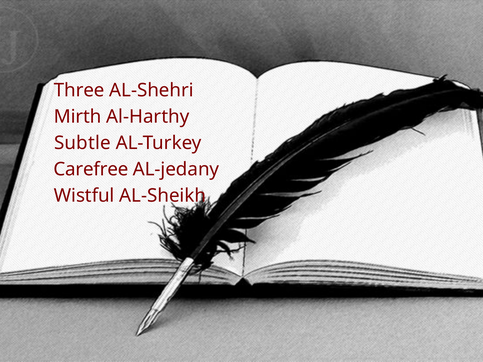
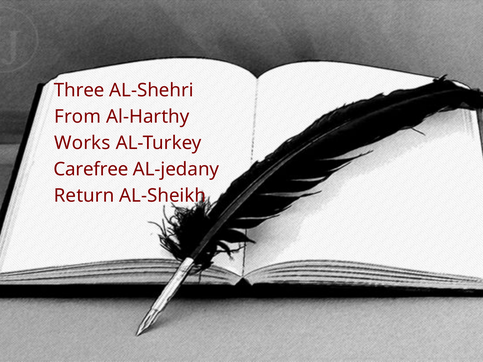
Mirth: Mirth -> From
Subtle: Subtle -> Works
Wistful: Wistful -> Return
